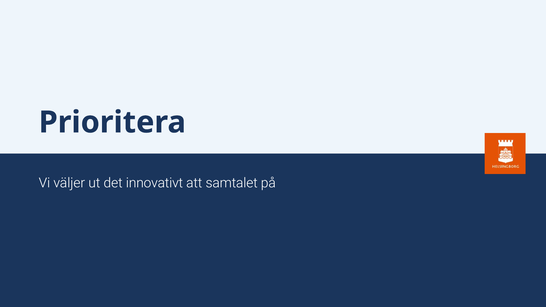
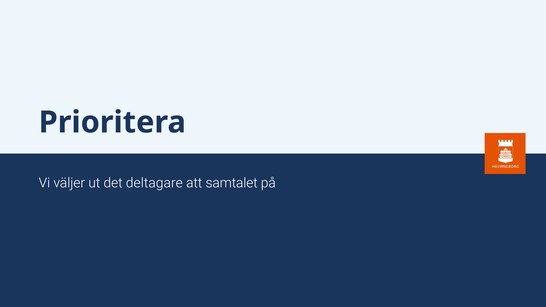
innovativt: innovativt -> deltagare
